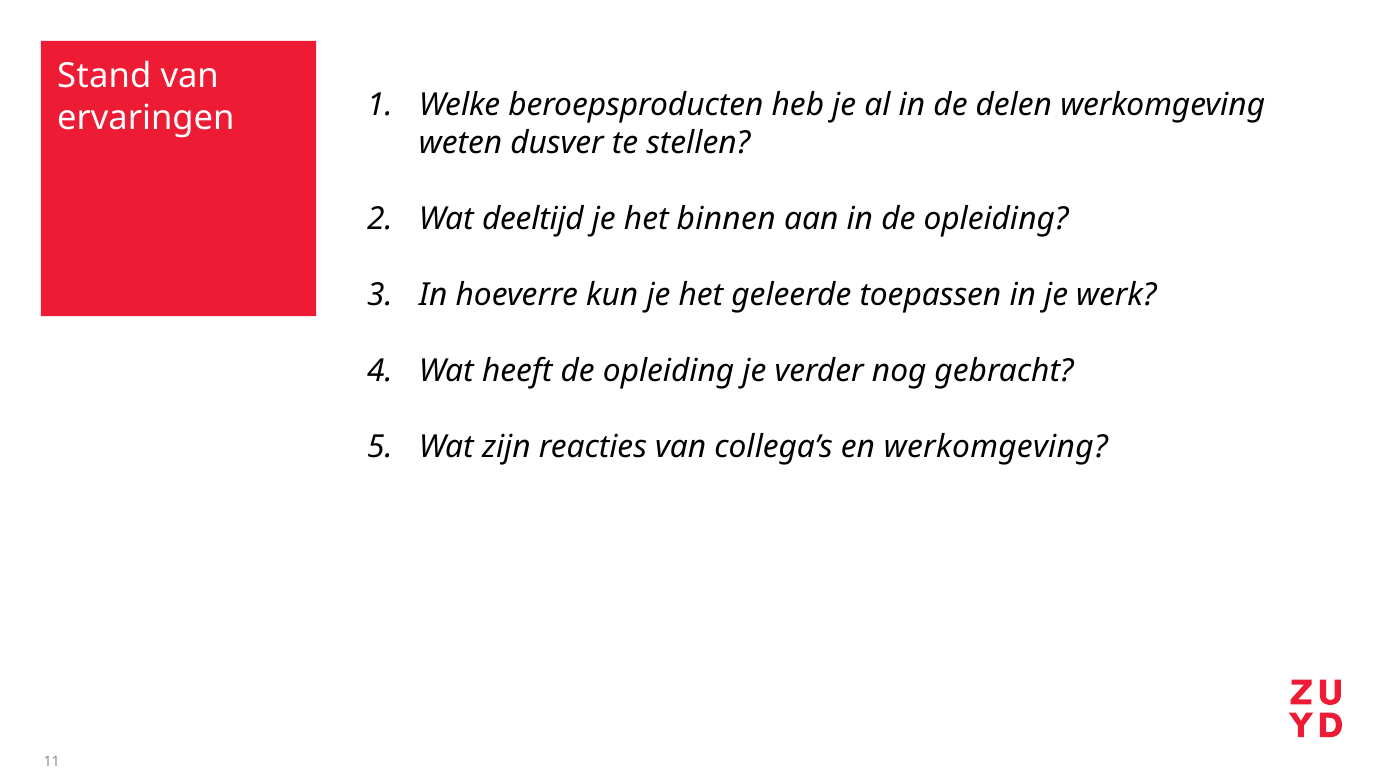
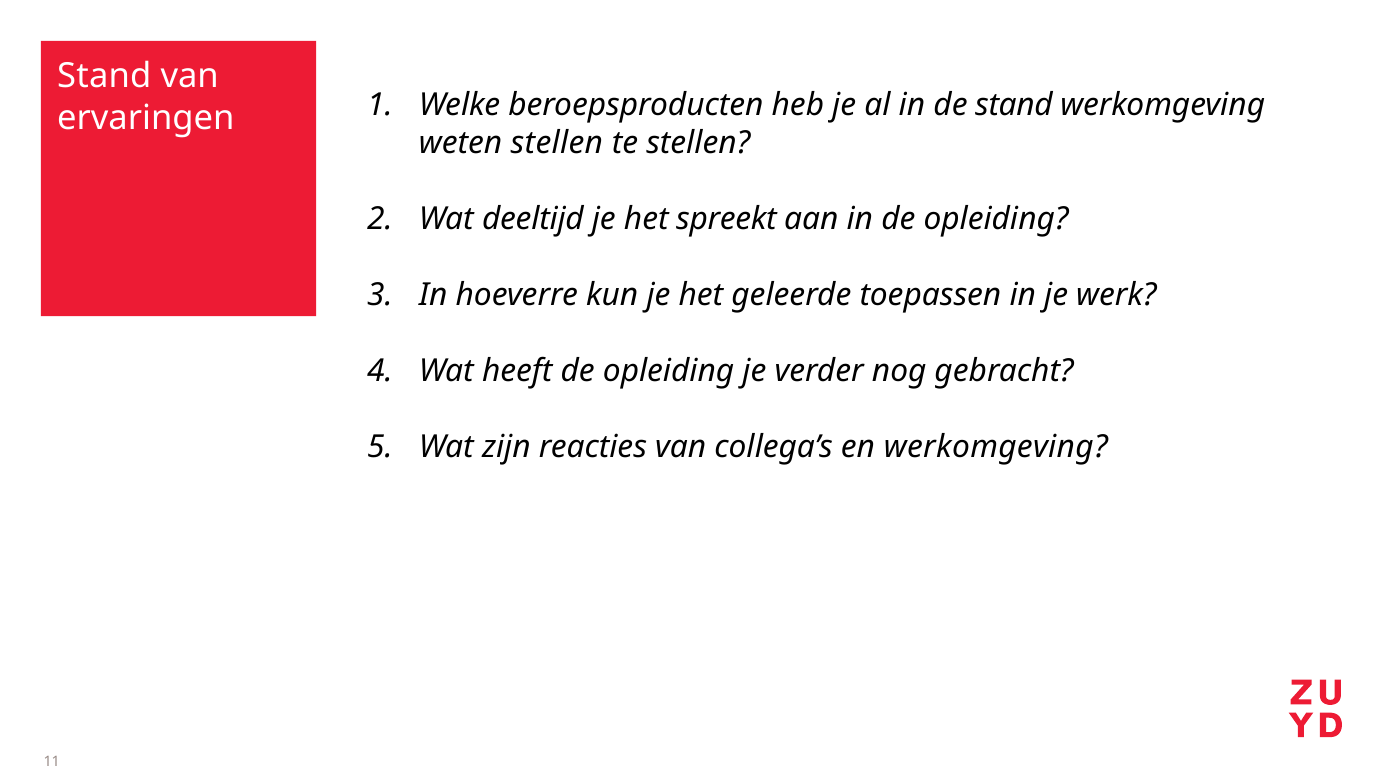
de delen: delen -> stand
weten dusver: dusver -> stellen
binnen: binnen -> spreekt
